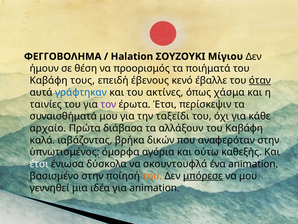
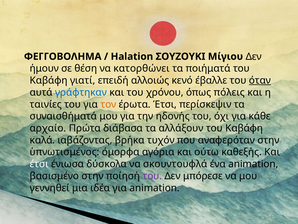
προορισμός: προορισμός -> κατορθώνει
τους: τους -> γιατί
έβενους: έβενους -> αλλοιώς
ακτίνες: ακτίνες -> χρόνου
χάσμα: χάσμα -> πόλεις
τον colour: purple -> orange
ταξείδι: ταξείδι -> ηδονής
δικών: δικών -> τυχόν
του at (152, 176) colour: orange -> purple
μπόρεσε underline: present -> none
